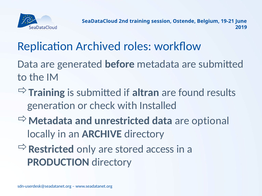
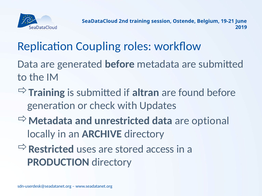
Archived: Archived -> Coupling
found results: results -> before
Installed: Installed -> Updates
only: only -> uses
